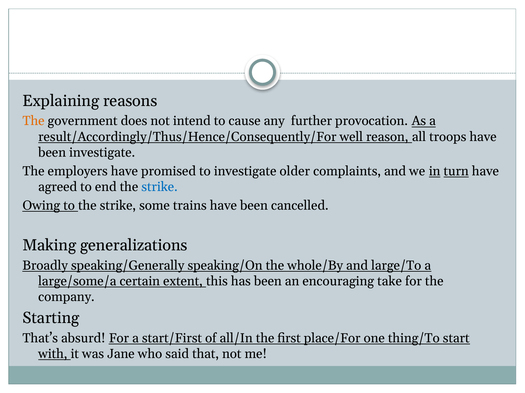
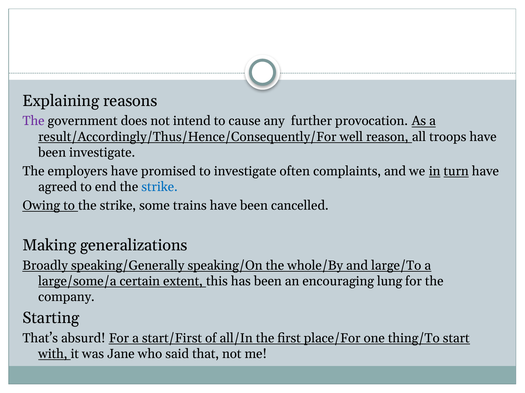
The at (34, 121) colour: orange -> purple
older: older -> often
take: take -> lung
